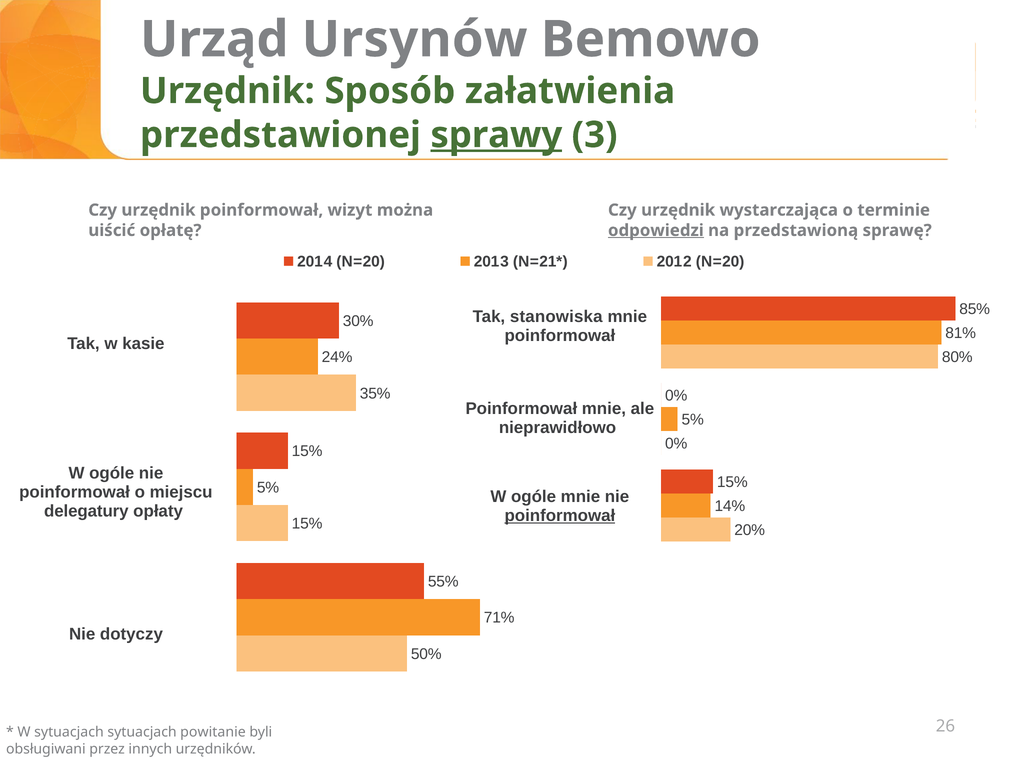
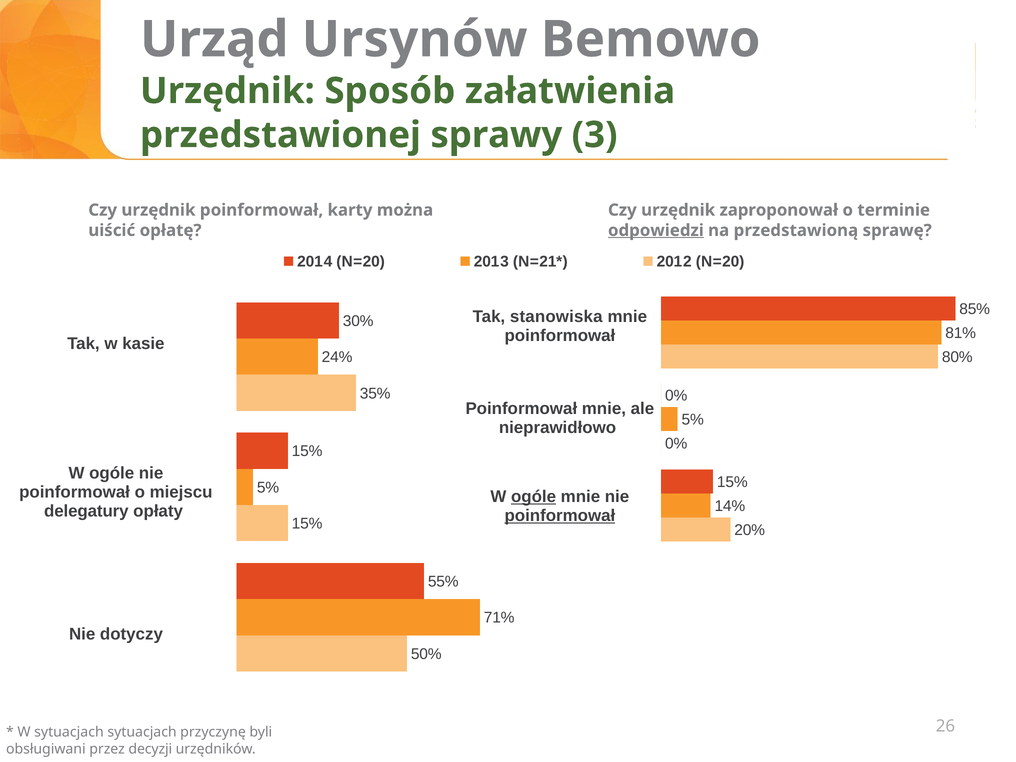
sprawy underline: present -> none
wizyt: wizyt -> karty
wystarczająca: wystarczająca -> zaproponował
ogóle at (534, 497) underline: none -> present
powitanie: powitanie -> przyczynę
innych: innych -> decyzji
